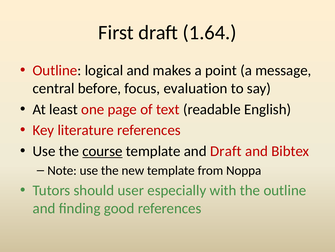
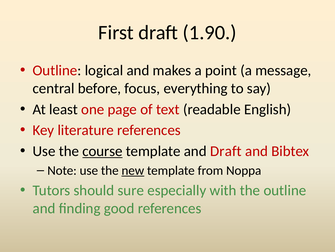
1.64: 1.64 -> 1.90
evaluation: evaluation -> everything
new underline: none -> present
user: user -> sure
